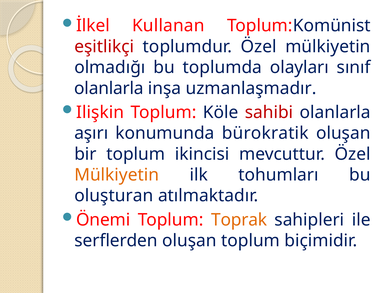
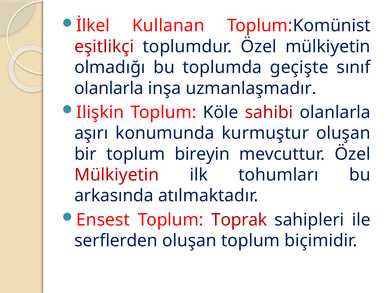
olayları: olayları -> geçişte
bürokratik: bürokratik -> kurmuştur
ikincisi: ikincisi -> bireyin
Mülkiyetin at (117, 175) colour: orange -> red
oluşturan: oluşturan -> arkasında
Önemi: Önemi -> Ensest
Toprak colour: orange -> red
